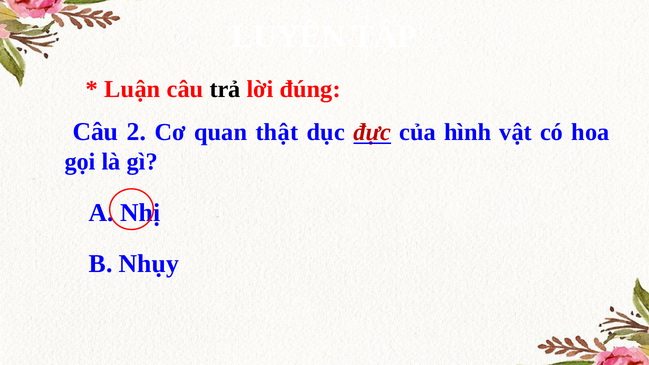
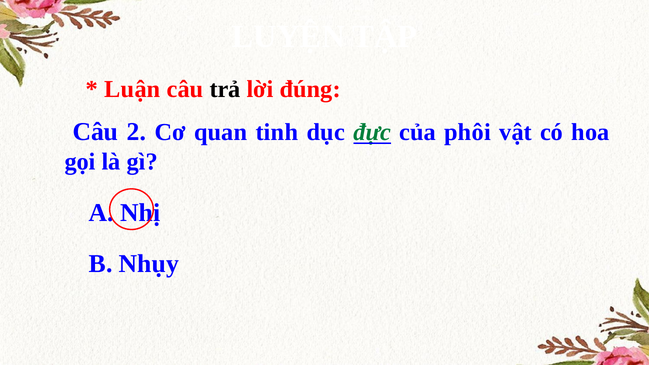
thật: thật -> tinh
đực colour: red -> green
hình: hình -> phôi
